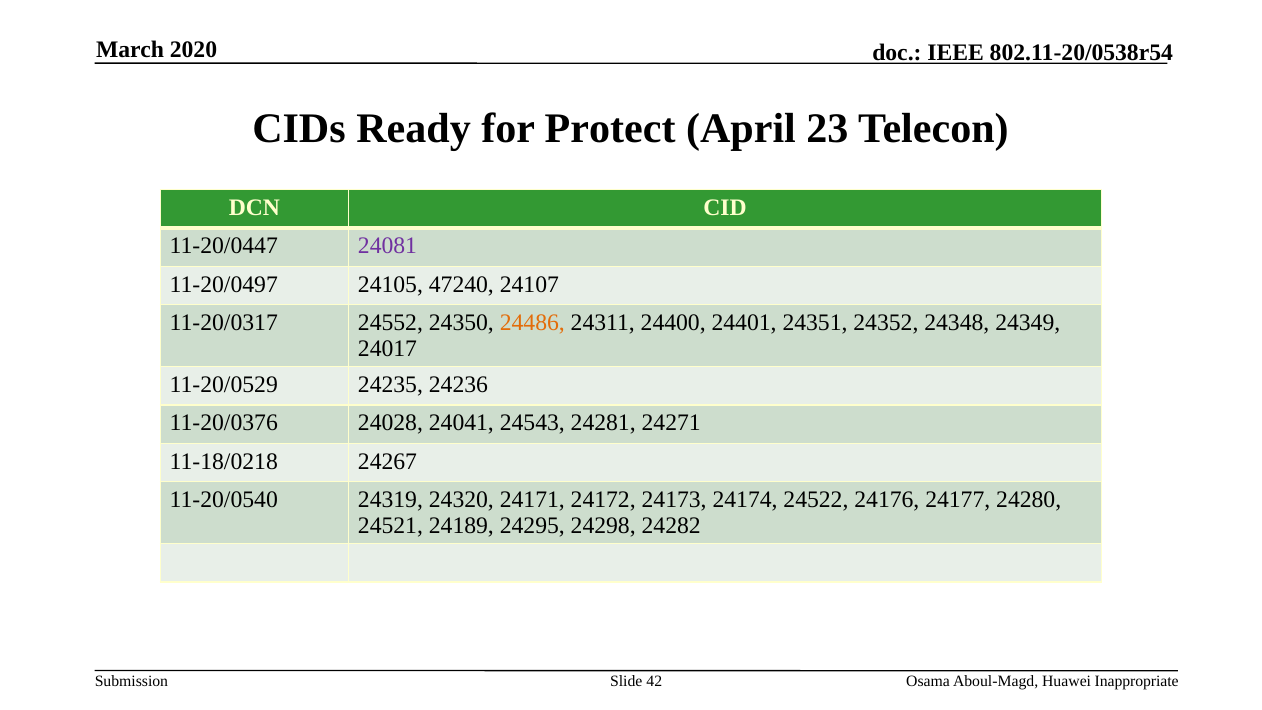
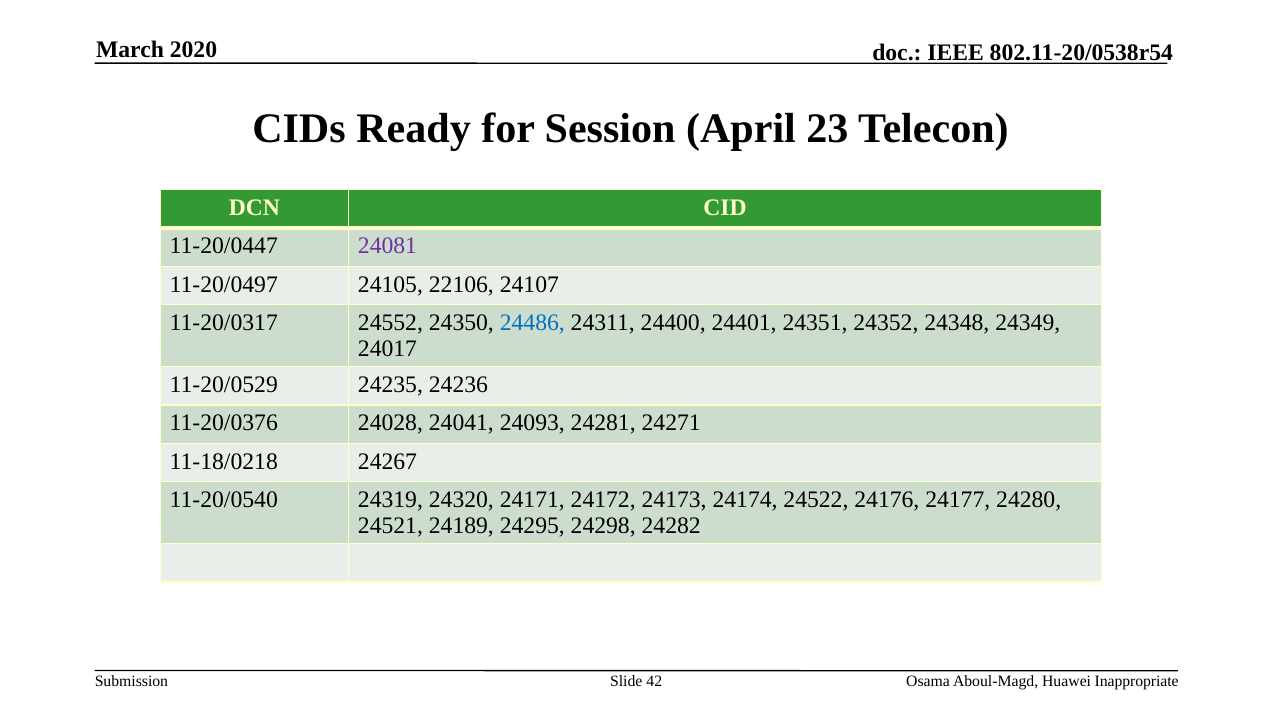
Protect: Protect -> Session
47240: 47240 -> 22106
24486 colour: orange -> blue
24543: 24543 -> 24093
